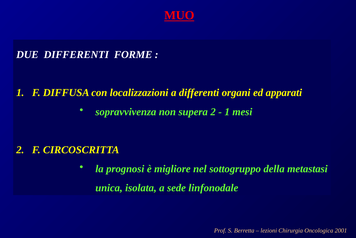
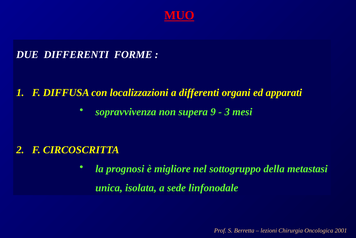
supera 2: 2 -> 9
1 at (227, 111): 1 -> 3
